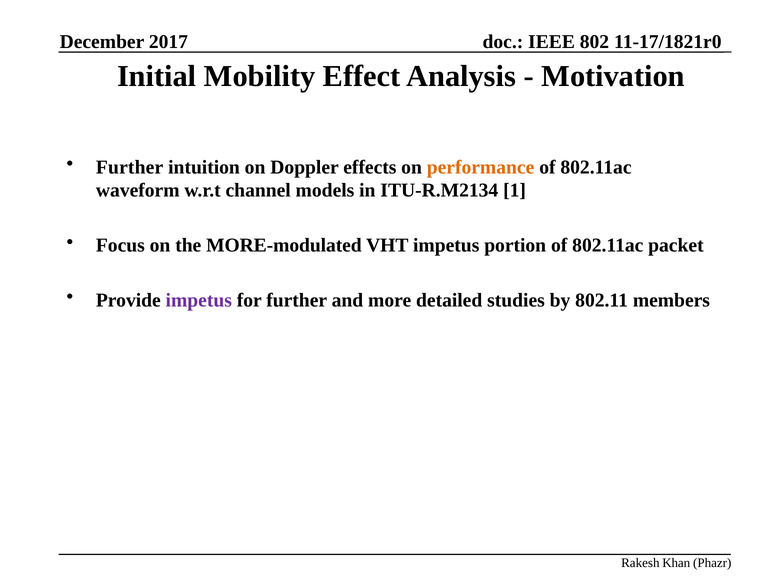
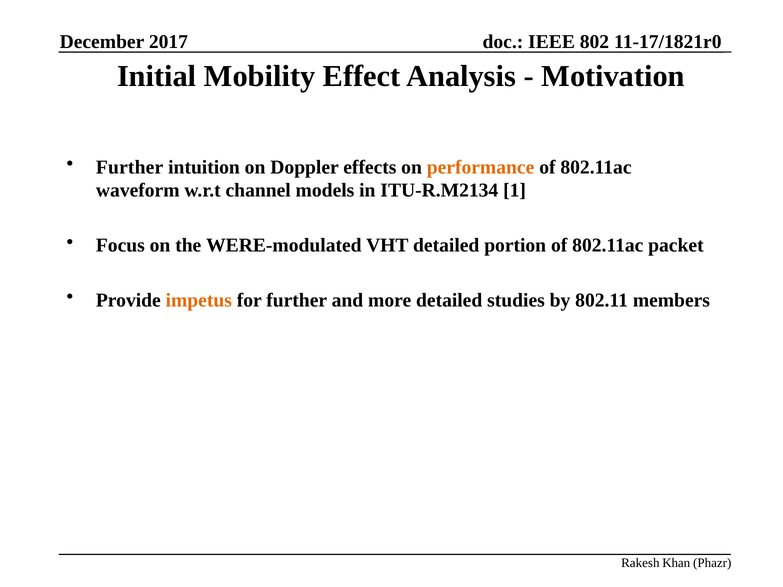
MORE-modulated: MORE-modulated -> WERE-modulated
VHT impetus: impetus -> detailed
impetus at (199, 300) colour: purple -> orange
